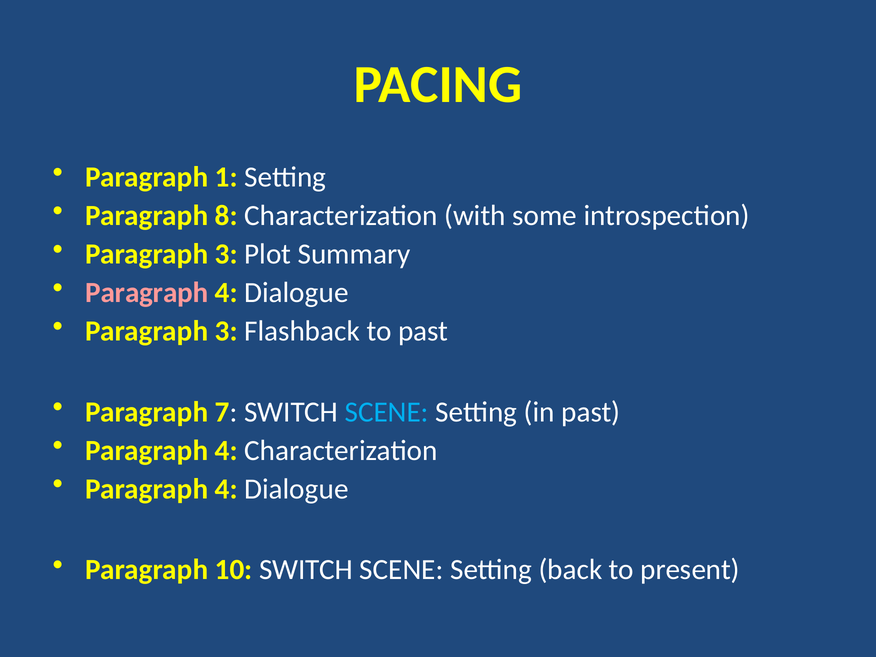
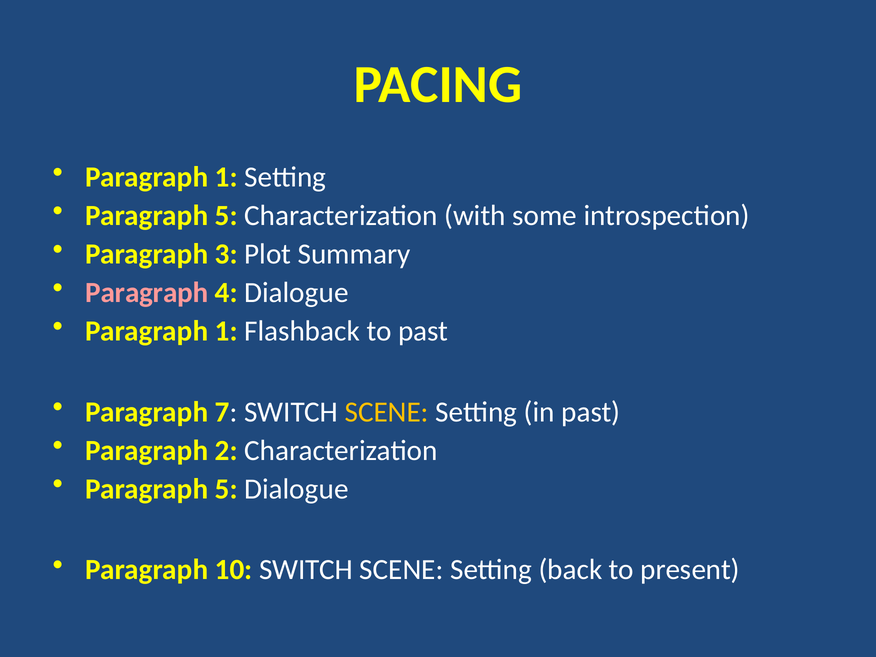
8 at (226, 216): 8 -> 5
3 at (226, 331): 3 -> 1
SCENE at (387, 412) colour: light blue -> yellow
4 at (226, 450): 4 -> 2
4 at (226, 489): 4 -> 5
